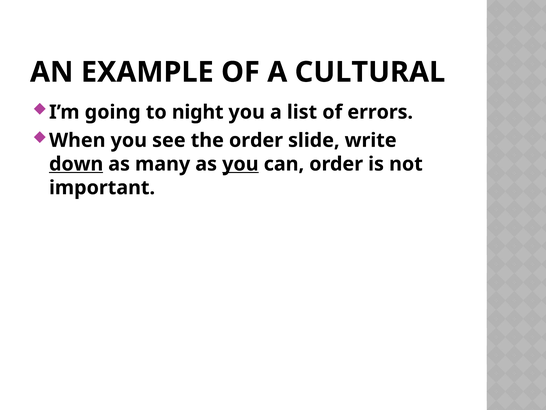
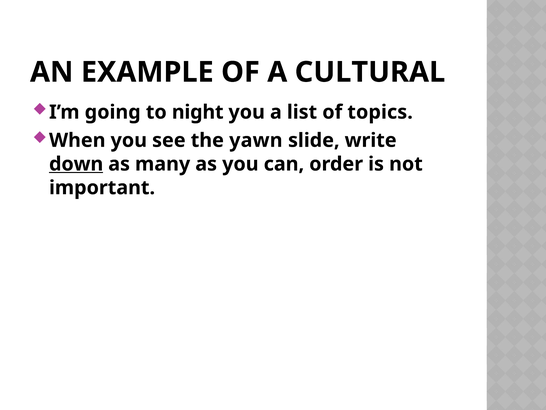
errors: errors -> topics
the order: order -> yawn
you at (240, 164) underline: present -> none
